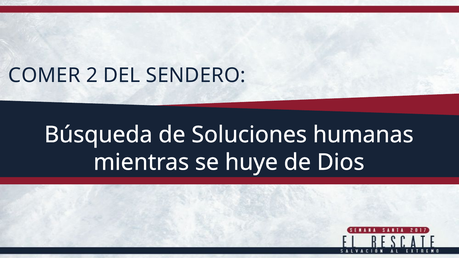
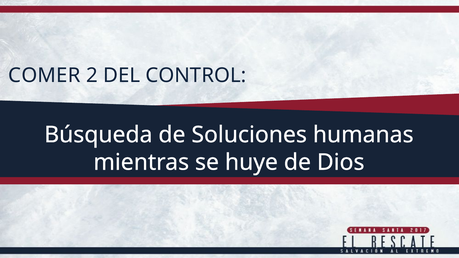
SENDERO: SENDERO -> CONTROL
